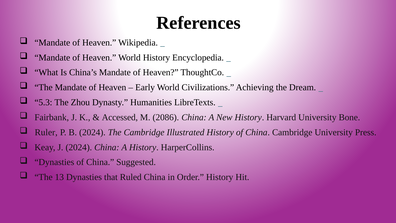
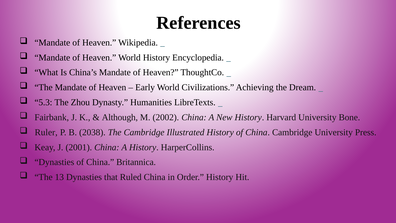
Accessed: Accessed -> Although
2086: 2086 -> 2002
B 2024: 2024 -> 2038
J 2024: 2024 -> 2001
Suggested: Suggested -> Britannica
